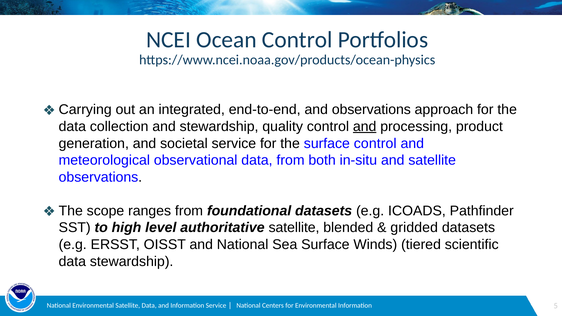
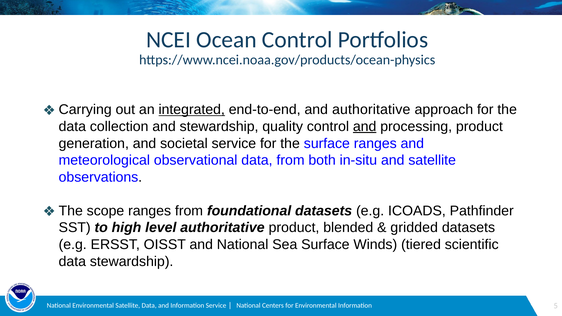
integrated underline: none -> present
and observations: observations -> authoritative
surface control: control -> ranges
authoritative satellite: satellite -> product
